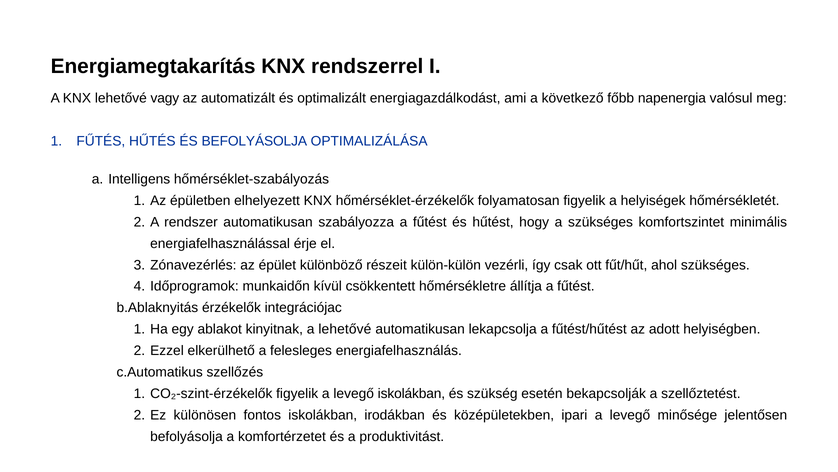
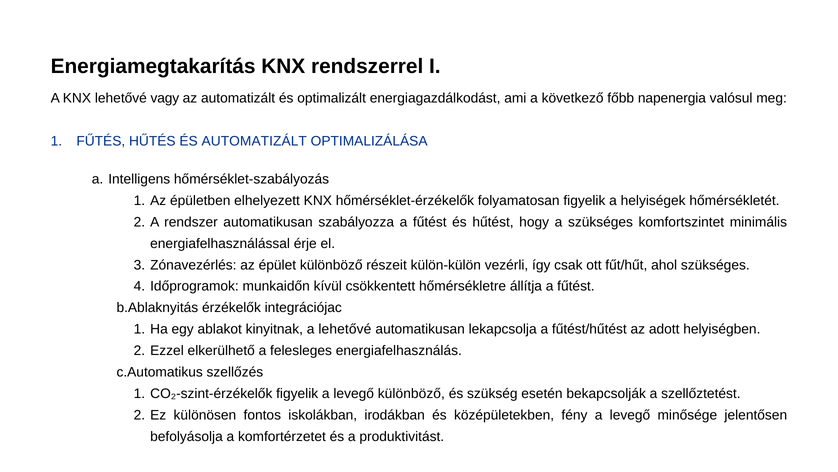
ÉS BEFOLYÁSOLJA: BEFOLYÁSOLJA -> AUTOMATIZÁLT
levegő iskolákban: iskolákban -> különböző
ipari: ipari -> fény
